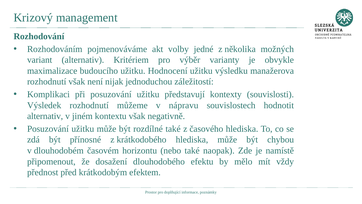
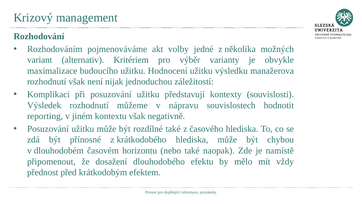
alternativ at (45, 116): alternativ -> reporting
